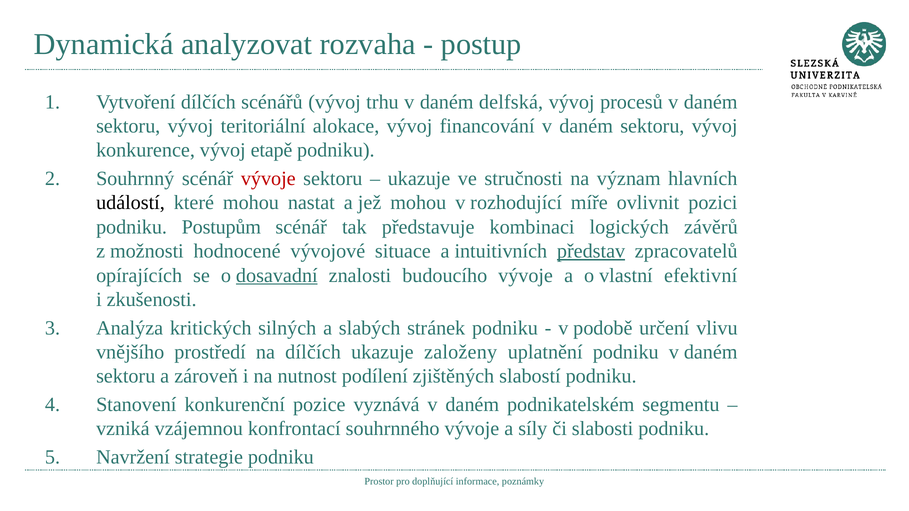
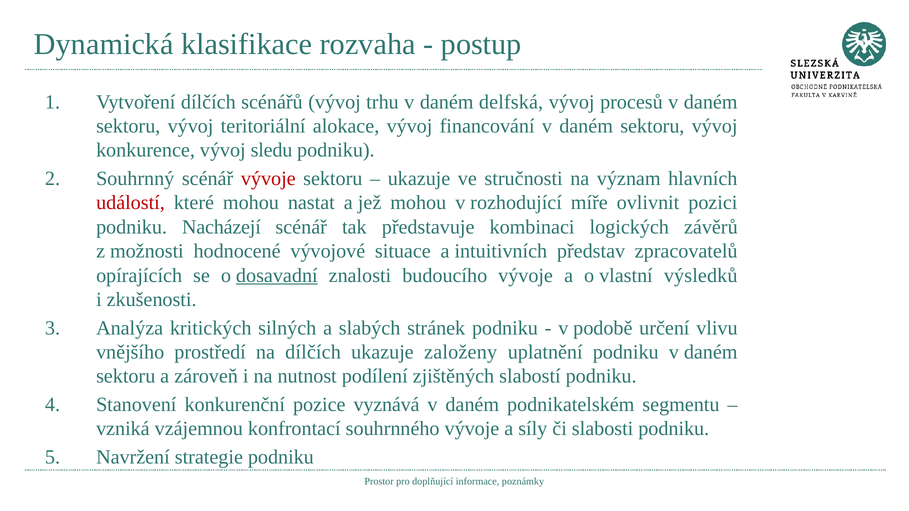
analyzovat: analyzovat -> klasifikace
etapě: etapě -> sledu
událostí colour: black -> red
Postupům: Postupům -> Nacházejí
představ underline: present -> none
efektivní: efektivní -> výsledků
